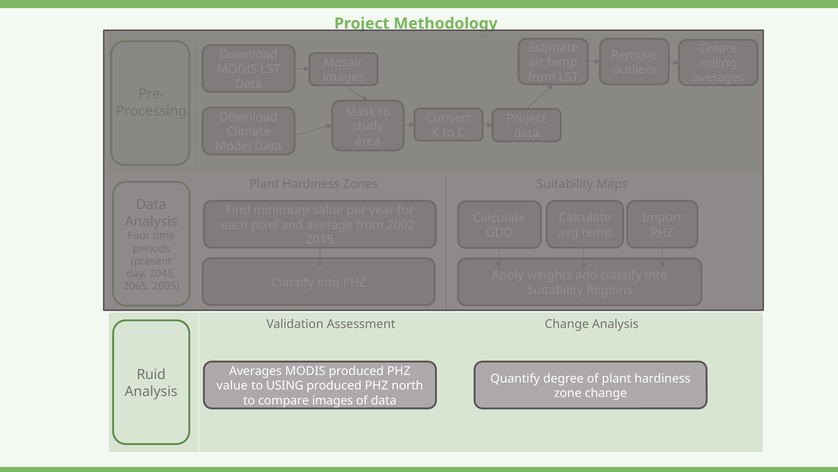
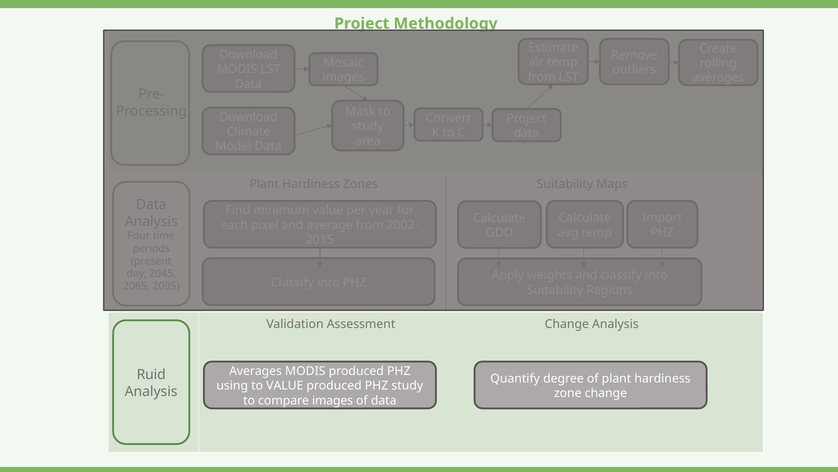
value at (232, 385): value -> using
to USING: USING -> VALUE
PHZ north: north -> study
